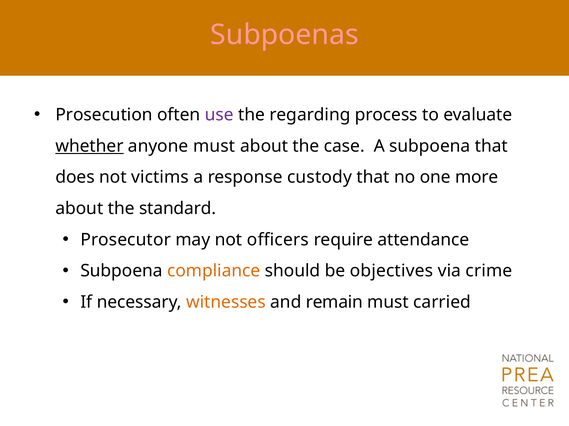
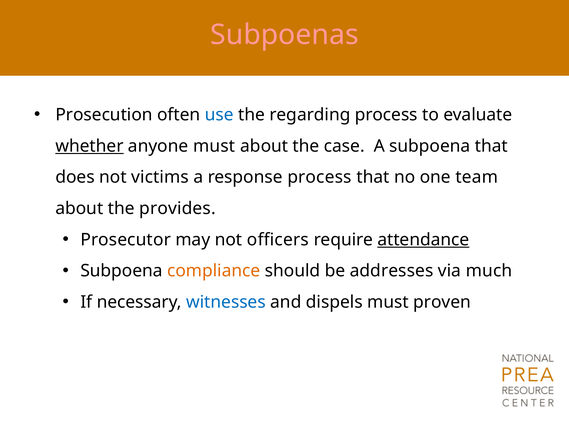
use colour: purple -> blue
response custody: custody -> process
more: more -> team
standard: standard -> provides
attendance underline: none -> present
objectives: objectives -> addresses
crime: crime -> much
witnesses colour: orange -> blue
remain: remain -> dispels
carried: carried -> proven
